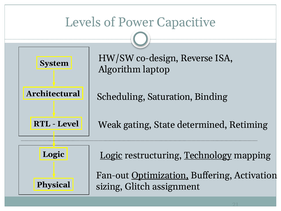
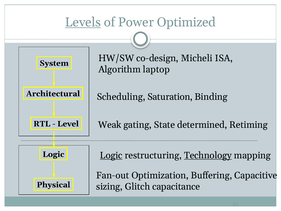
Levels underline: none -> present
Capacitive: Capacitive -> Optimized
Reverse: Reverse -> Micheli
Optimization underline: present -> none
Activation: Activation -> Capacitive
assignment: assignment -> capacitance
